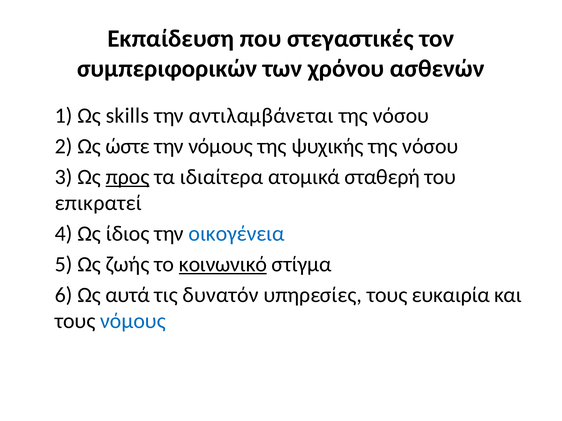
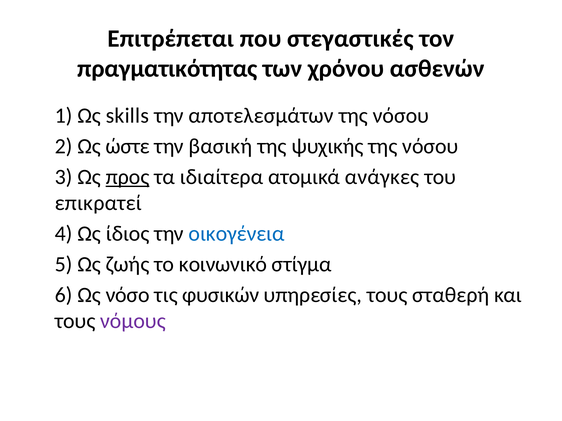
Εκπαίδευση: Εκπαίδευση -> Επιτρέπεται
συμπεριφορικών: συμπεριφορικών -> πραγματικότητας
αντιλαμβάνεται: αντιλαμβάνεται -> αποτελεσμάτων
την νόμους: νόμους -> βασική
σταθερή: σταθερή -> ανάγκες
κοινωνικό underline: present -> none
αυτά: αυτά -> νόσο
δυνατόν: δυνατόν -> φυσικών
ευκαιρία: ευκαιρία -> σταθερή
νόμους at (133, 321) colour: blue -> purple
